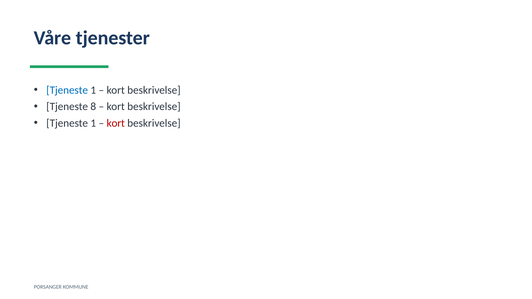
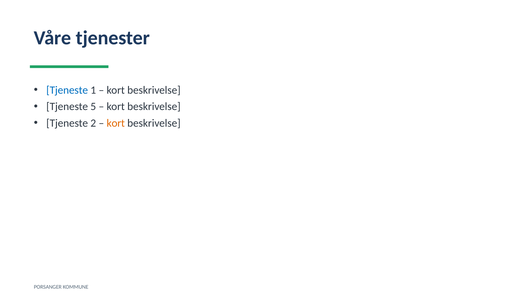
8: 8 -> 5
1 at (93, 123): 1 -> 2
kort at (116, 123) colour: red -> orange
